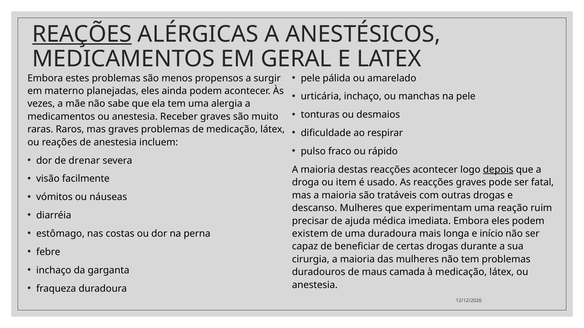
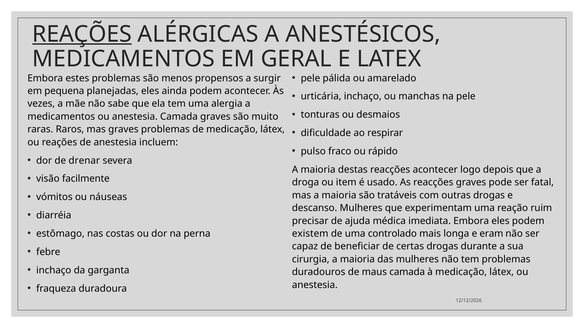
materno: materno -> pequena
anestesia Receber: Receber -> Camada
depois underline: present -> none
uma duradoura: duradoura -> controlado
início: início -> eram
